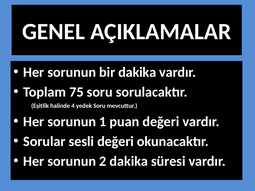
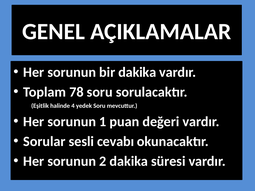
75: 75 -> 78
sesli değeri: değeri -> cevabı
